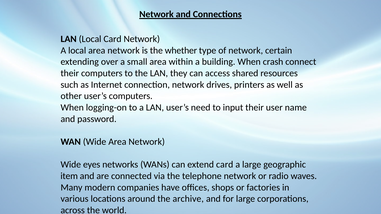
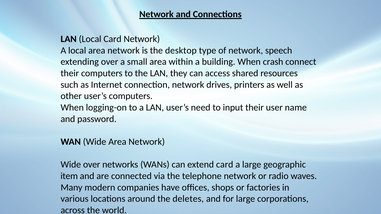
whether: whether -> desktop
certain: certain -> speech
Wide eyes: eyes -> over
archive: archive -> deletes
